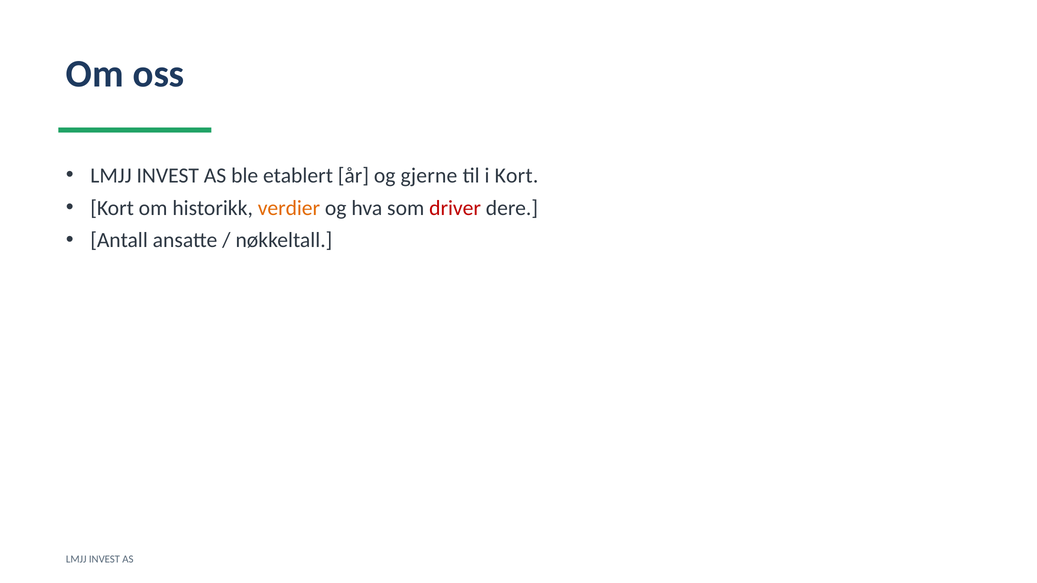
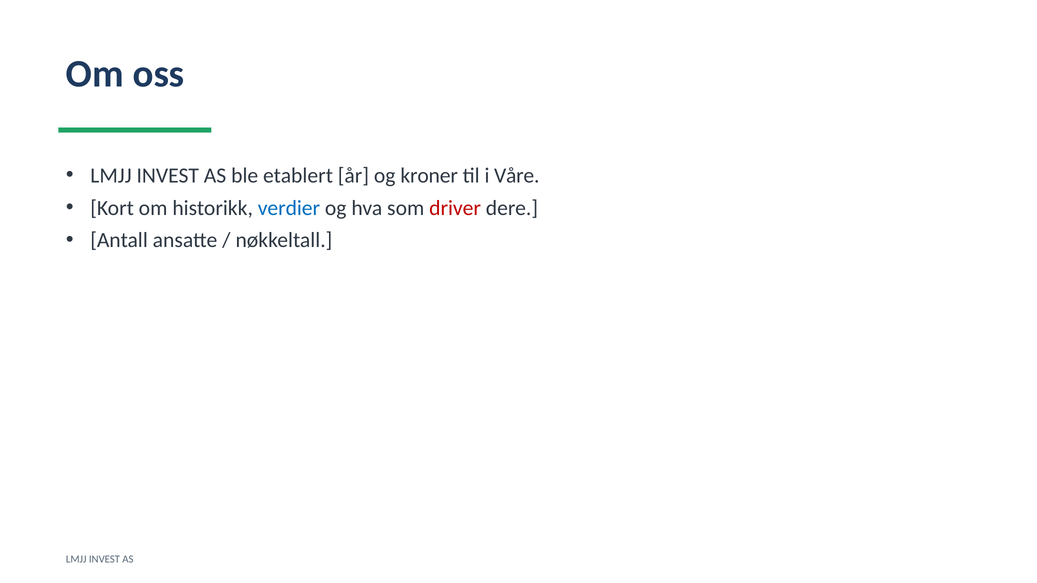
gjerne: gjerne -> kroner
i Kort: Kort -> Våre
verdier colour: orange -> blue
